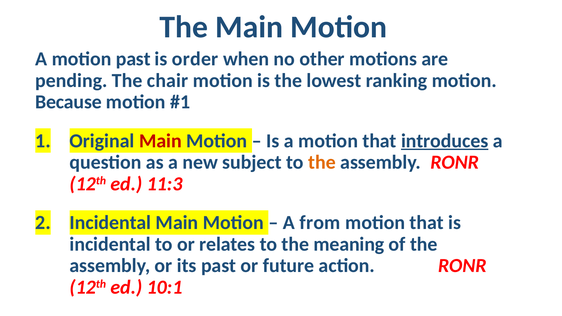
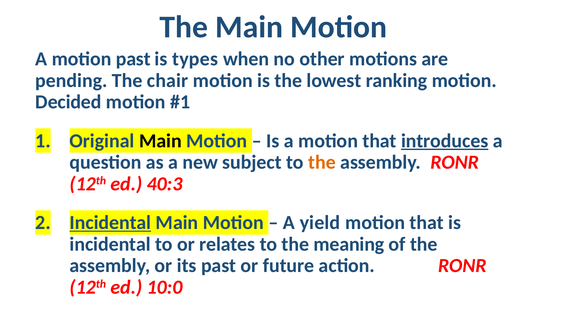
order: order -> types
Because: Because -> Decided
Main at (160, 141) colour: red -> black
11:3: 11:3 -> 40:3
Incidental at (110, 223) underline: none -> present
from: from -> yield
10:1: 10:1 -> 10:0
